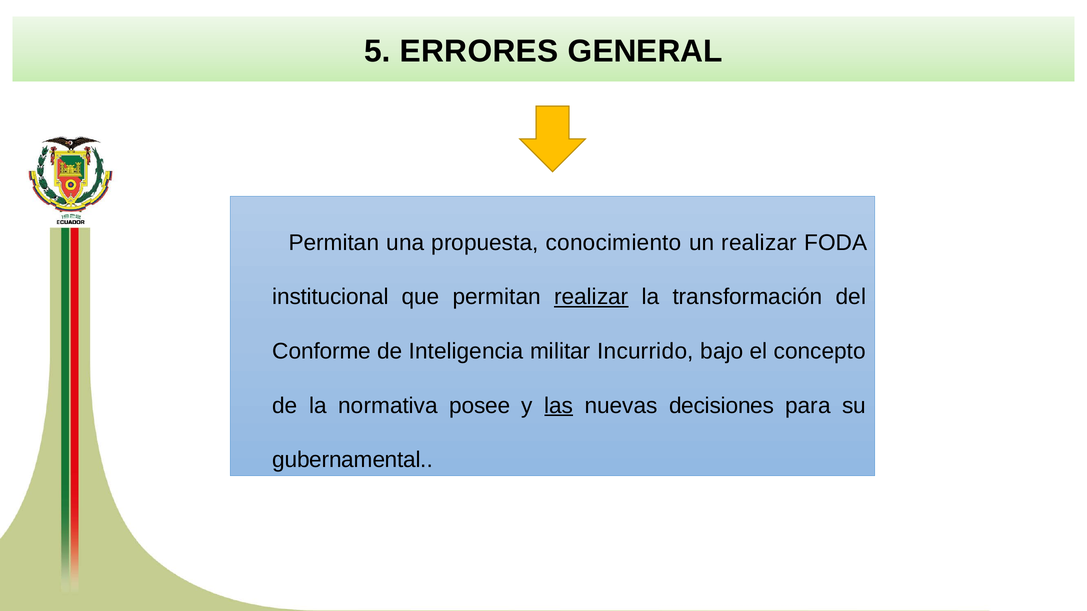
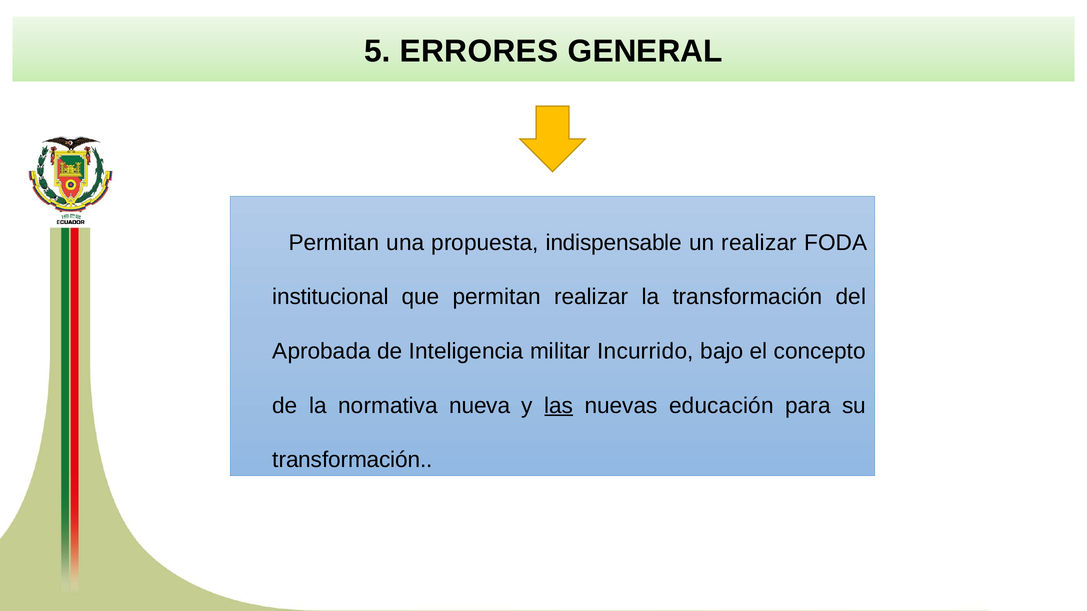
conocimiento: conocimiento -> indispensable
realizar at (591, 297) underline: present -> none
Conforme: Conforme -> Aprobada
posee: posee -> nueva
decisiones: decisiones -> educación
gubernamental at (353, 460): gubernamental -> transformación
